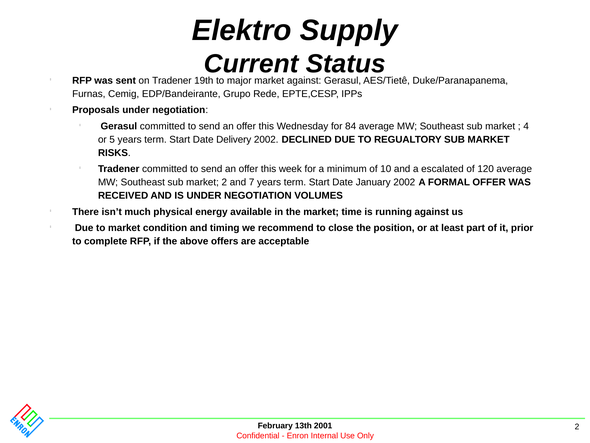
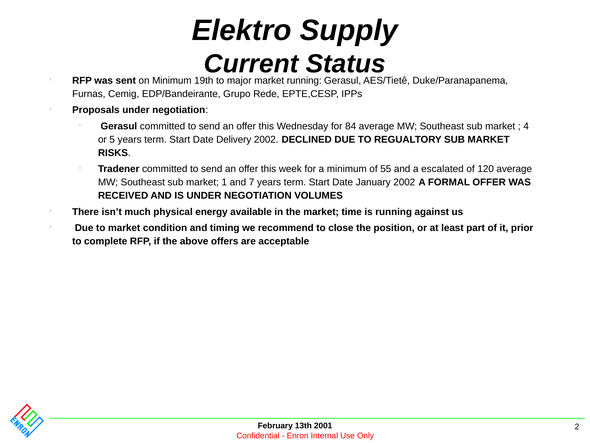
on Tradener: Tradener -> Minimum
market against: against -> running
10: 10 -> 55
market 2: 2 -> 1
